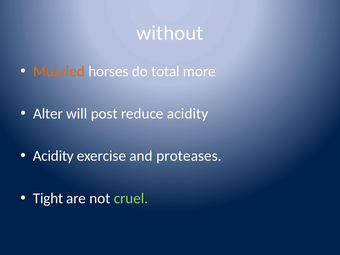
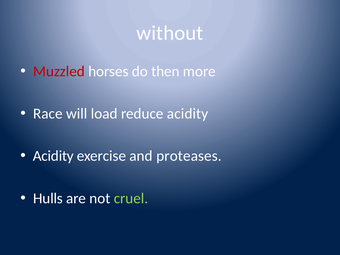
Muzzled colour: orange -> red
total: total -> then
Alter: Alter -> Race
post: post -> load
Tight: Tight -> Hulls
